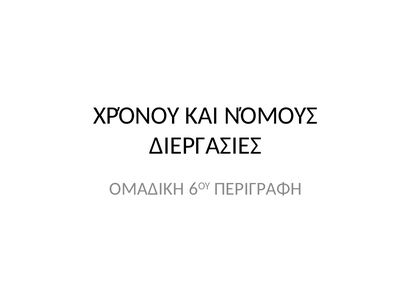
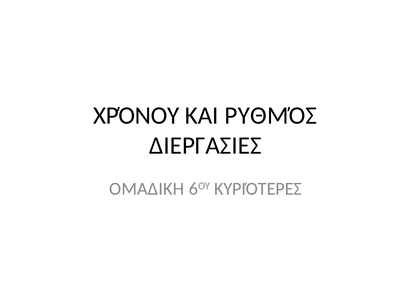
ΝΌΜΟΥΣ: ΝΌΜΟΥΣ -> ΡΥΘΜΌΣ
ΠΕΡΙΓΡΑΦΗ: ΠΕΡΙΓΡΑΦΗ -> ΚΥΡΙΌΤΕΡΕΣ
